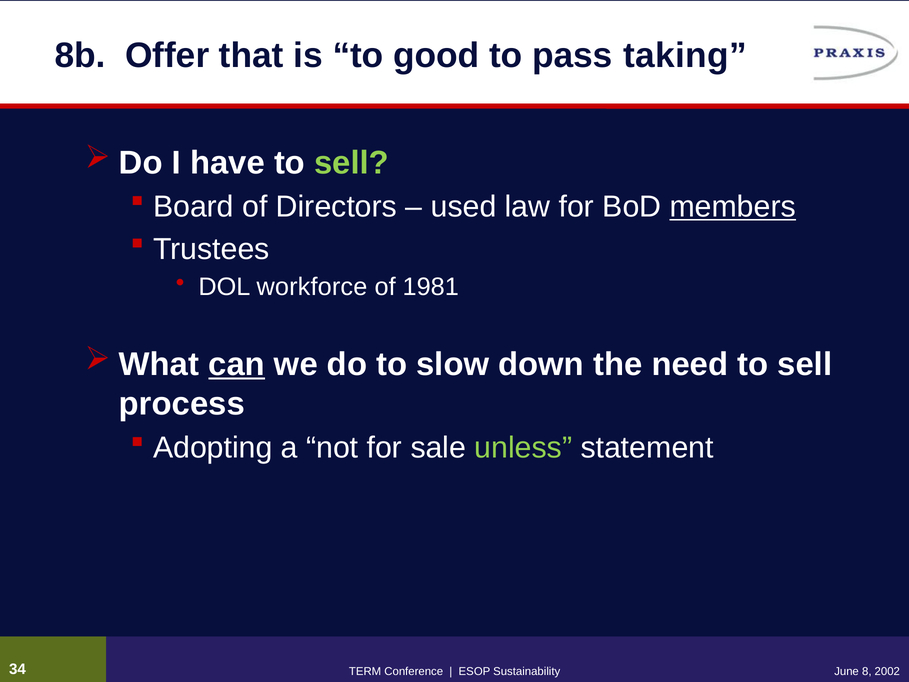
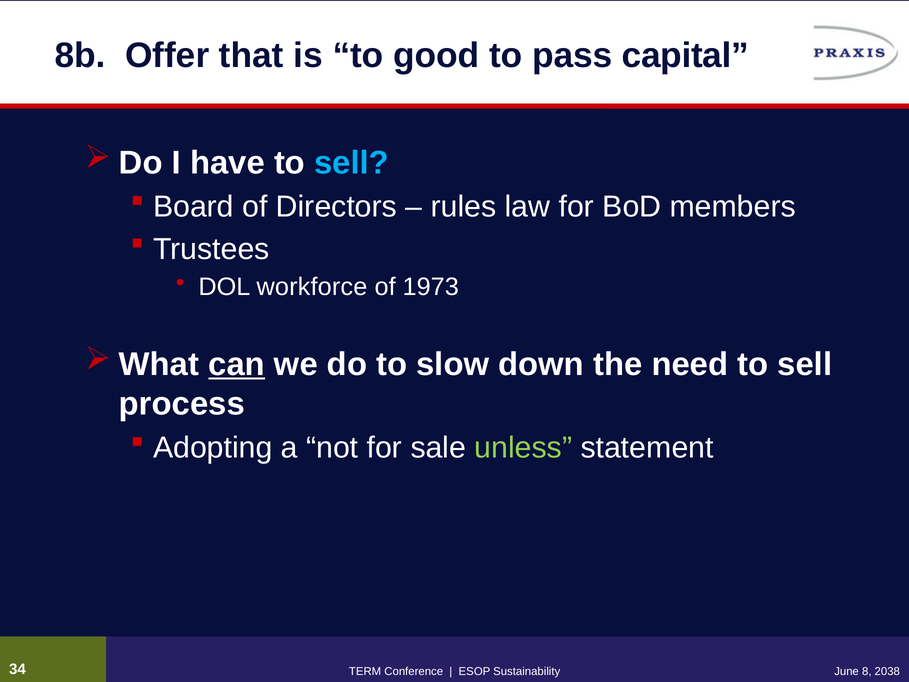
taking: taking -> capital
sell at (351, 163) colour: light green -> light blue
used: used -> rules
members underline: present -> none
1981: 1981 -> 1973
2002: 2002 -> 2038
